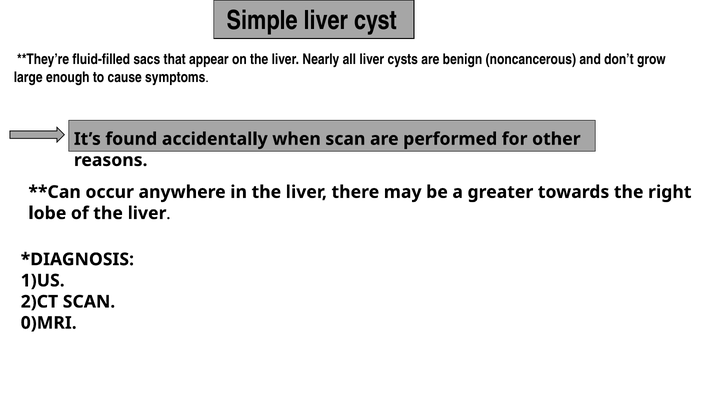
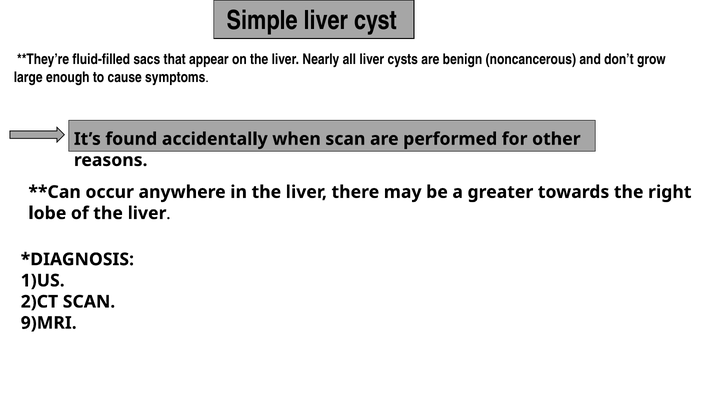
0)MRI: 0)MRI -> 9)MRI
